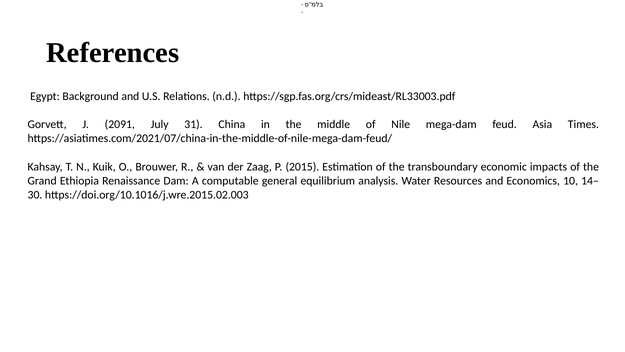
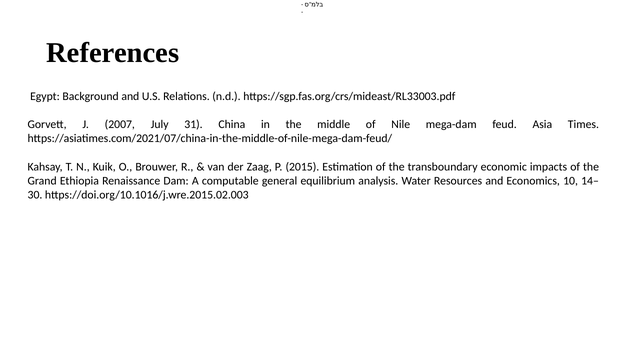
2091: 2091 -> 2007
